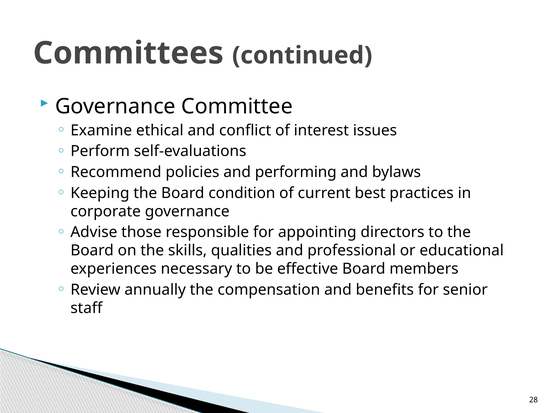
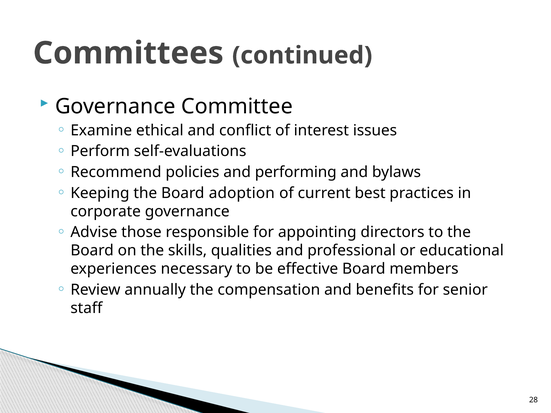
condition: condition -> adoption
